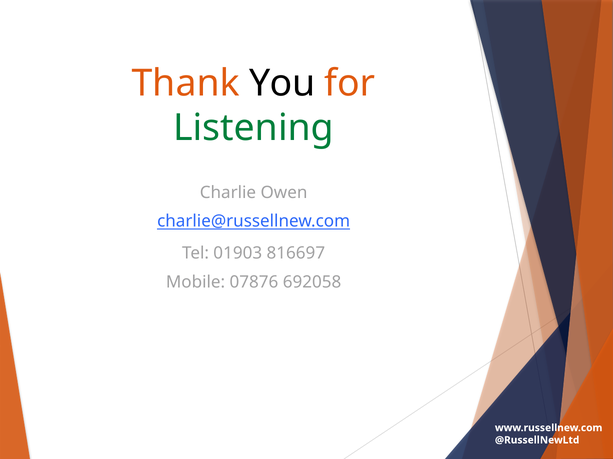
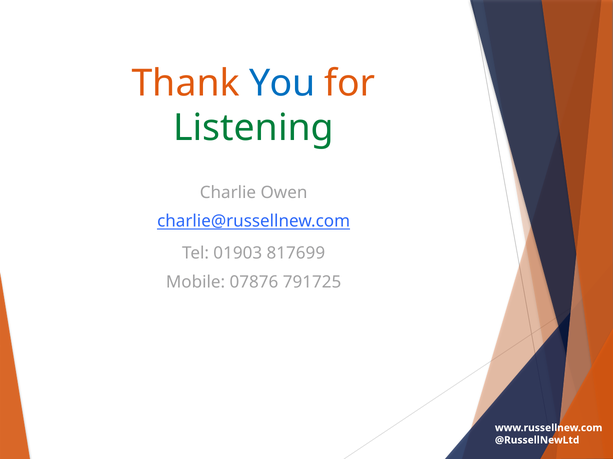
You colour: black -> blue
816697: 816697 -> 817699
692058: 692058 -> 791725
